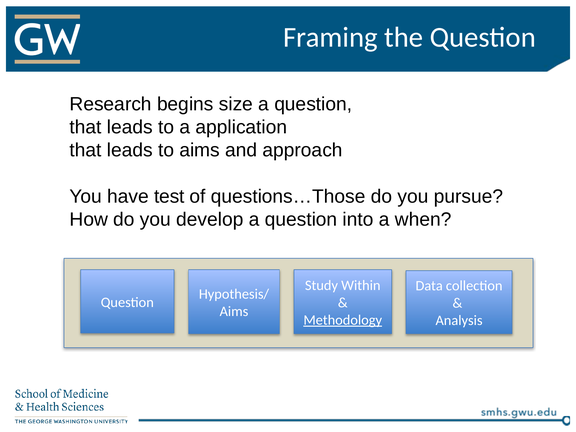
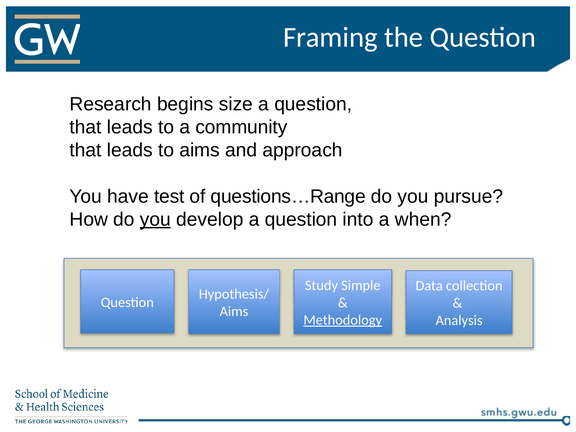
application: application -> community
questions…Those: questions…Those -> questions…Range
you at (155, 219) underline: none -> present
Within: Within -> Simple
